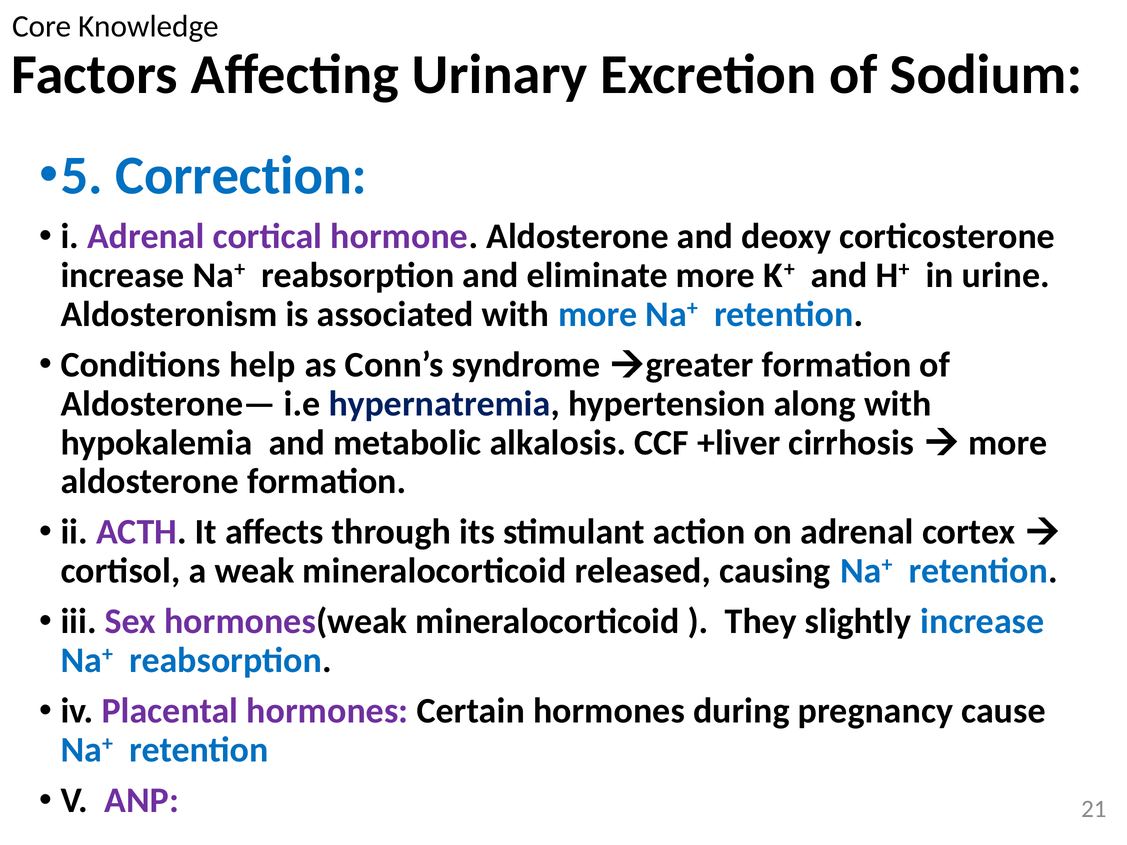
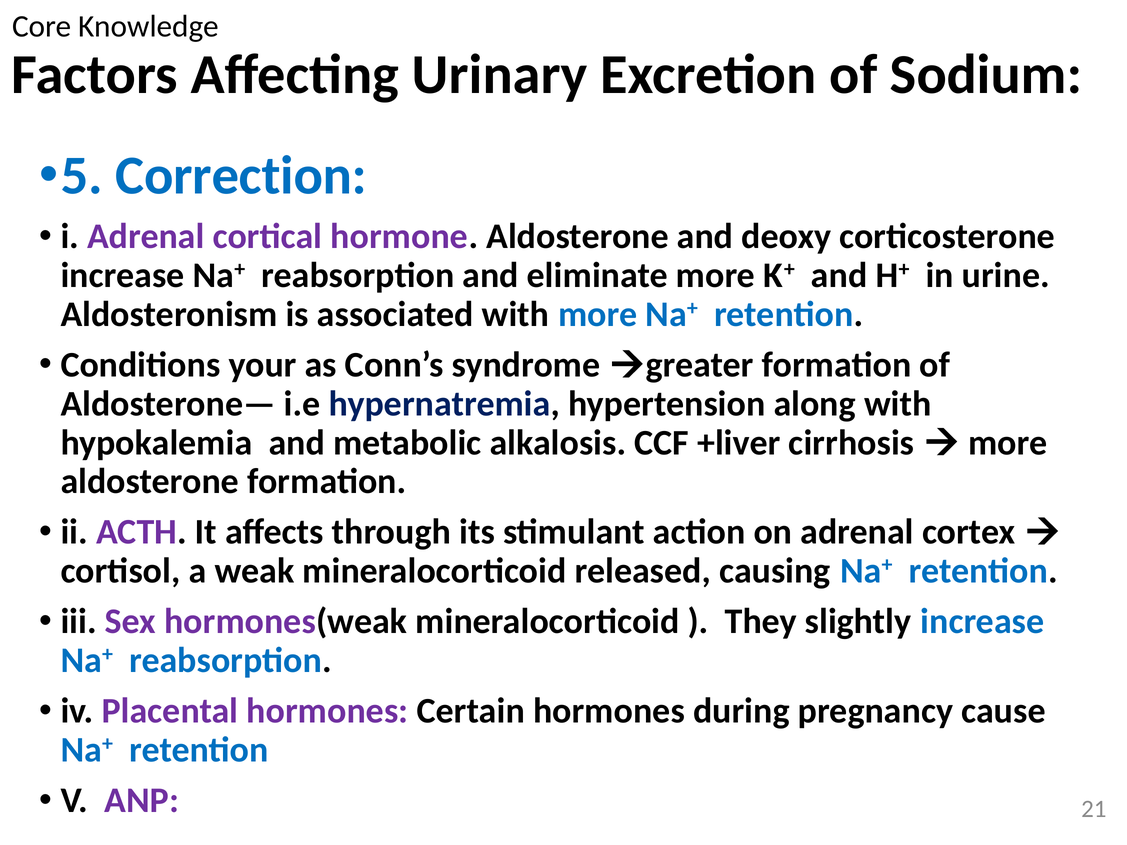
help: help -> your
